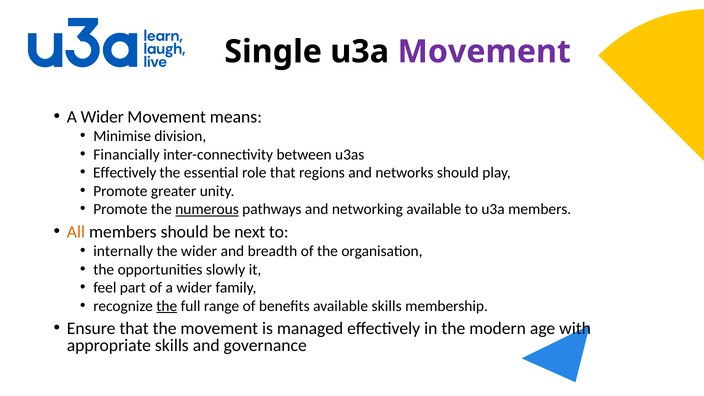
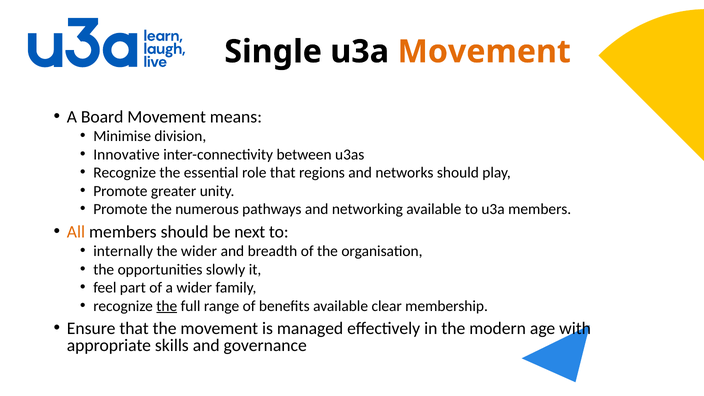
Movement at (484, 52) colour: purple -> orange
Wider at (102, 117): Wider -> Board
Financially: Financially -> Innovative
Effectively at (125, 173): Effectively -> Recognize
numerous underline: present -> none
available skills: skills -> clear
